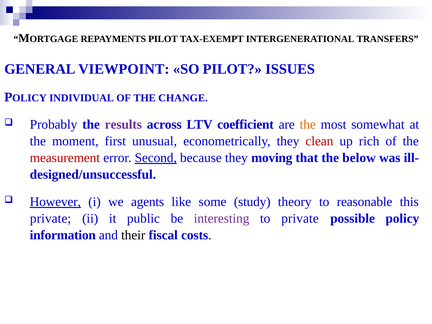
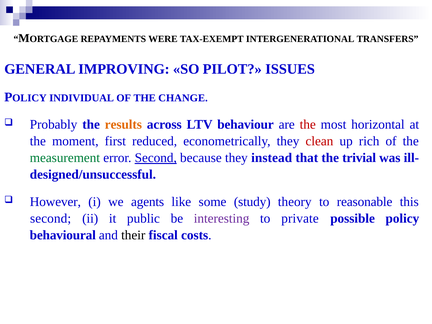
REPAYMENTS PILOT: PILOT -> WERE
VIEWPOINT: VIEWPOINT -> IMPROVING
results colour: purple -> orange
coefficient: coefficient -> behaviour
the at (308, 125) colour: orange -> red
somewhat: somewhat -> horizontal
unusual: unusual -> reduced
measurement colour: red -> green
moving: moving -> instead
below: below -> trivial
However underline: present -> none
private at (51, 218): private -> second
information: information -> behavioural
